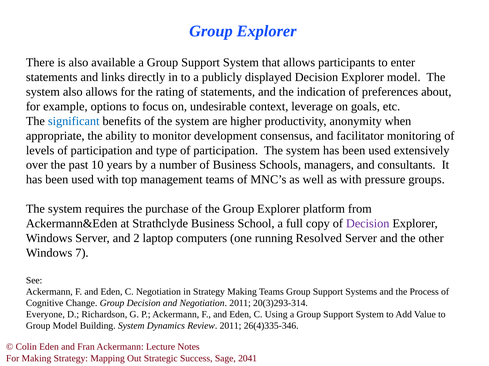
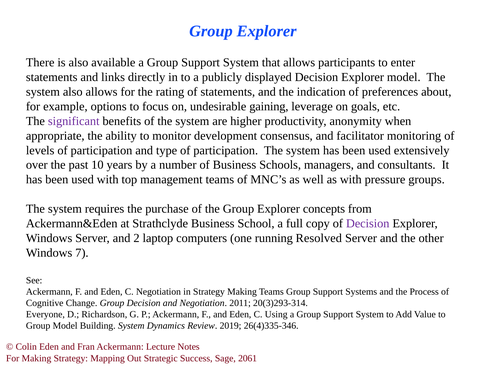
context: context -> gaining
significant colour: blue -> purple
platform: platform -> concepts
Review 2011: 2011 -> 2019
2041: 2041 -> 2061
